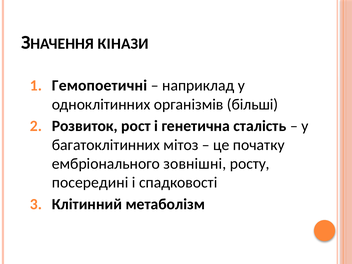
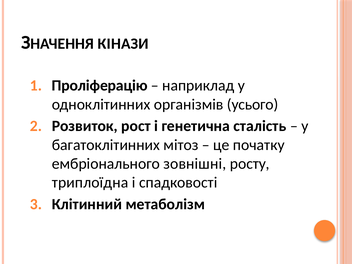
Гемопоетичні: Гемопоетичні -> Проліферацію
більші: більші -> усього
посередині: посередині -> триплоїдна
